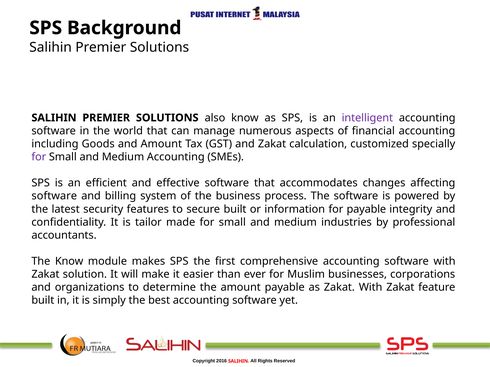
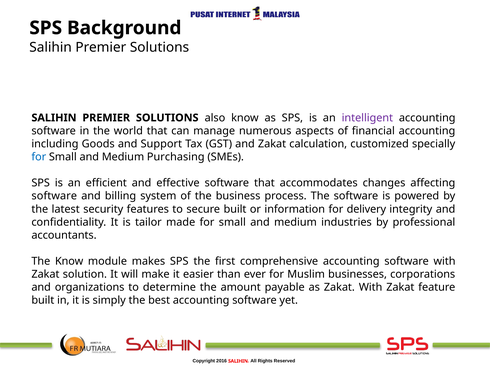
and Amount: Amount -> Support
for at (39, 157) colour: purple -> blue
Medium Accounting: Accounting -> Purchasing
for payable: payable -> delivery
